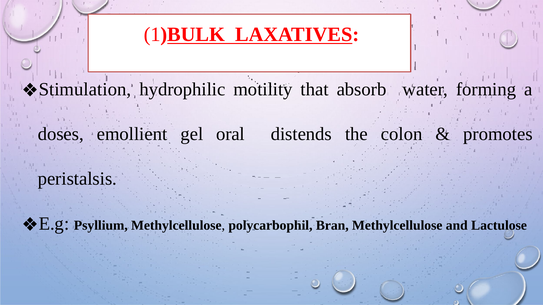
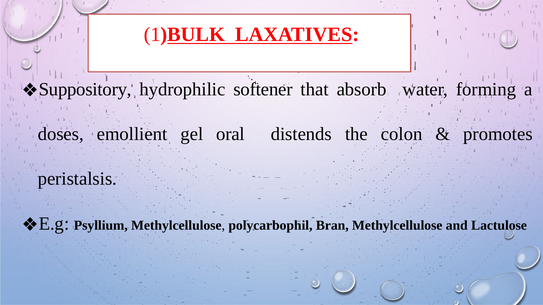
Stimulation: Stimulation -> Suppository
motility: motility -> softener
